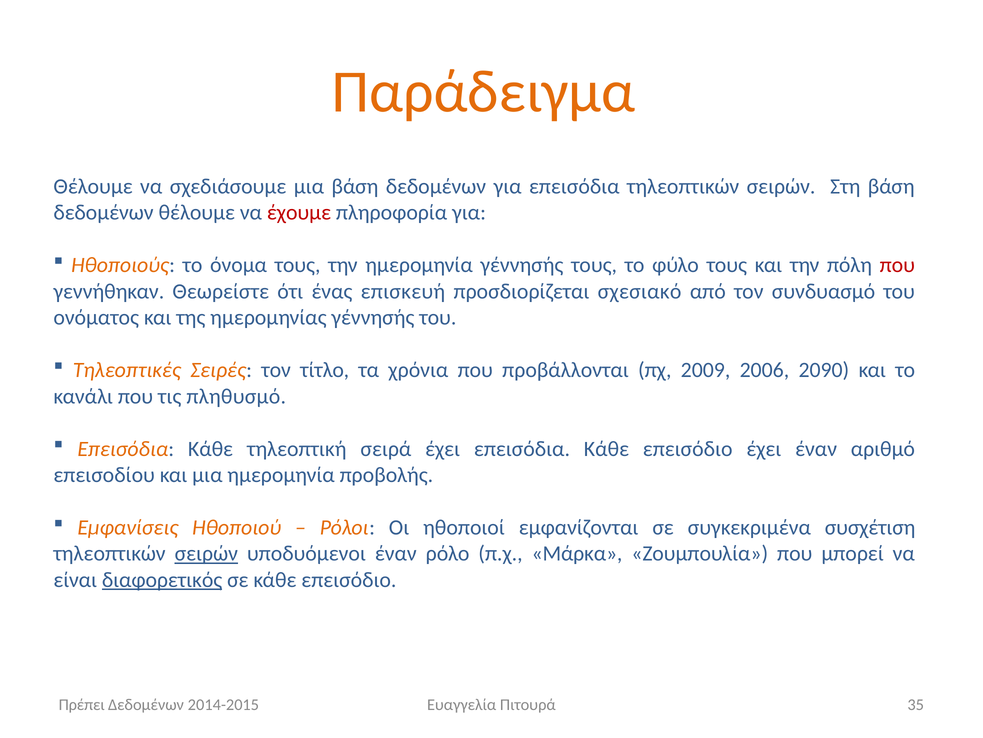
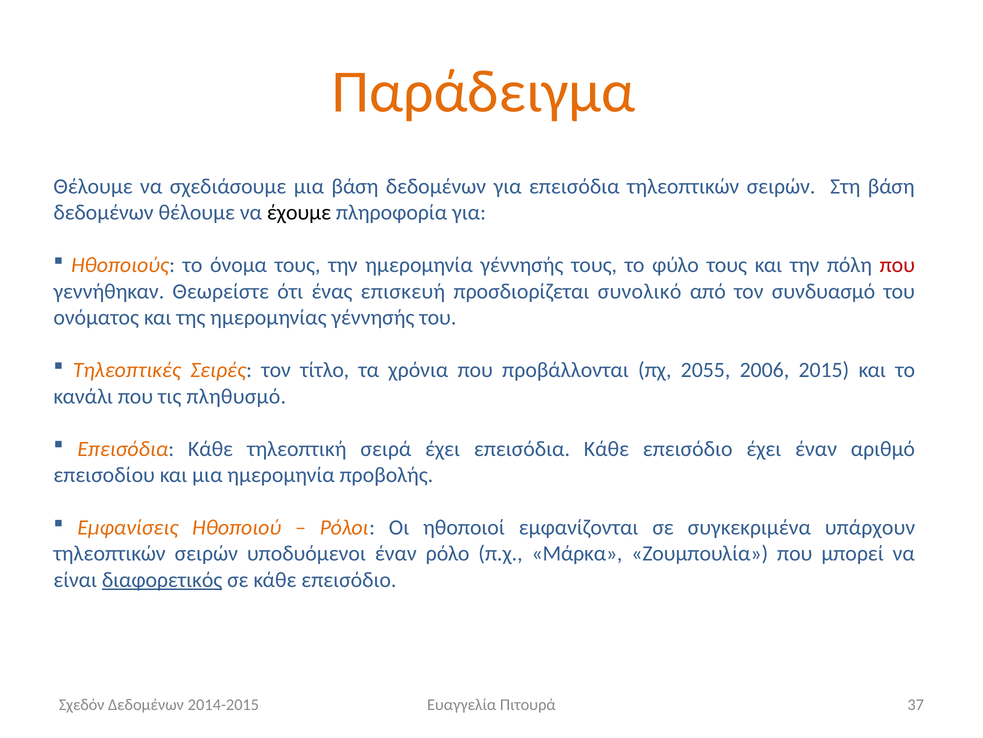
έχουμε colour: red -> black
σχεσιακό: σχεσιακό -> συνολικό
2009: 2009 -> 2055
2090: 2090 -> 2015
συσχέτιση: συσχέτιση -> υπάρχουν
σειρών at (206, 553) underline: present -> none
Πρέπει: Πρέπει -> Σχεδόν
35: 35 -> 37
